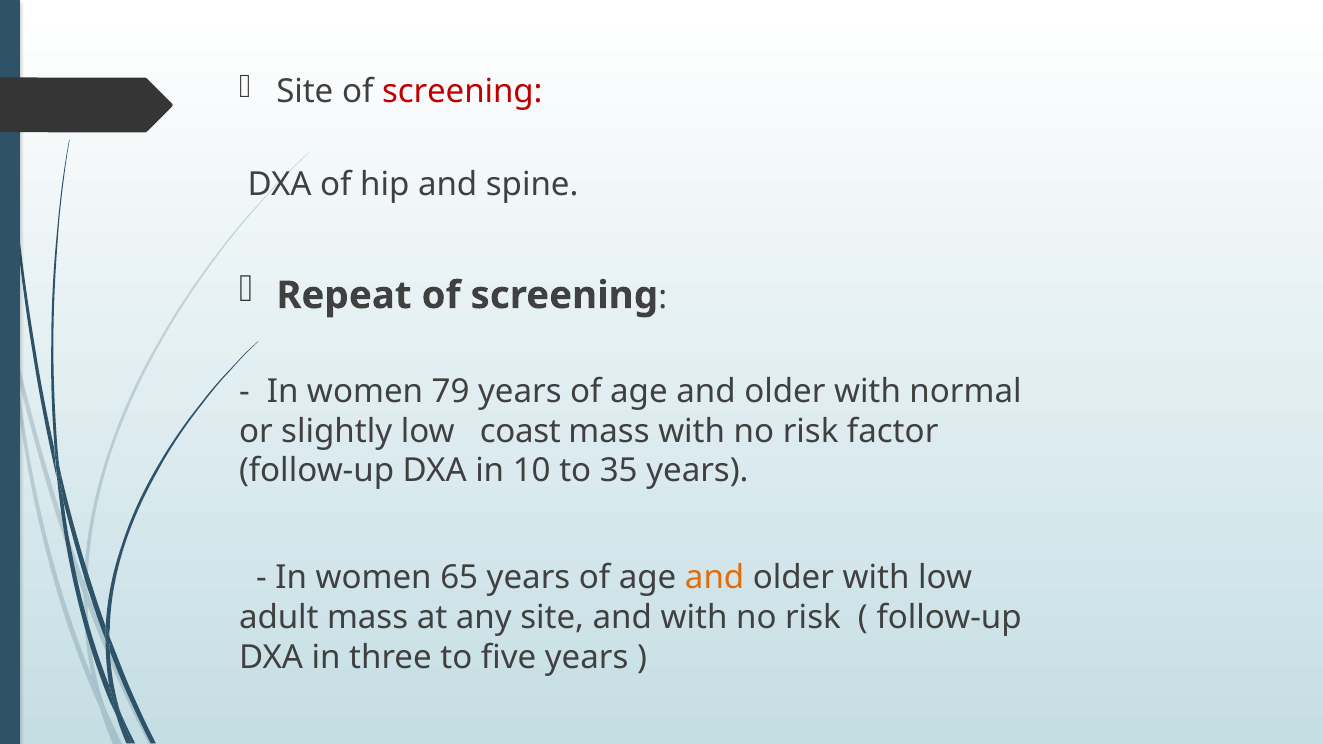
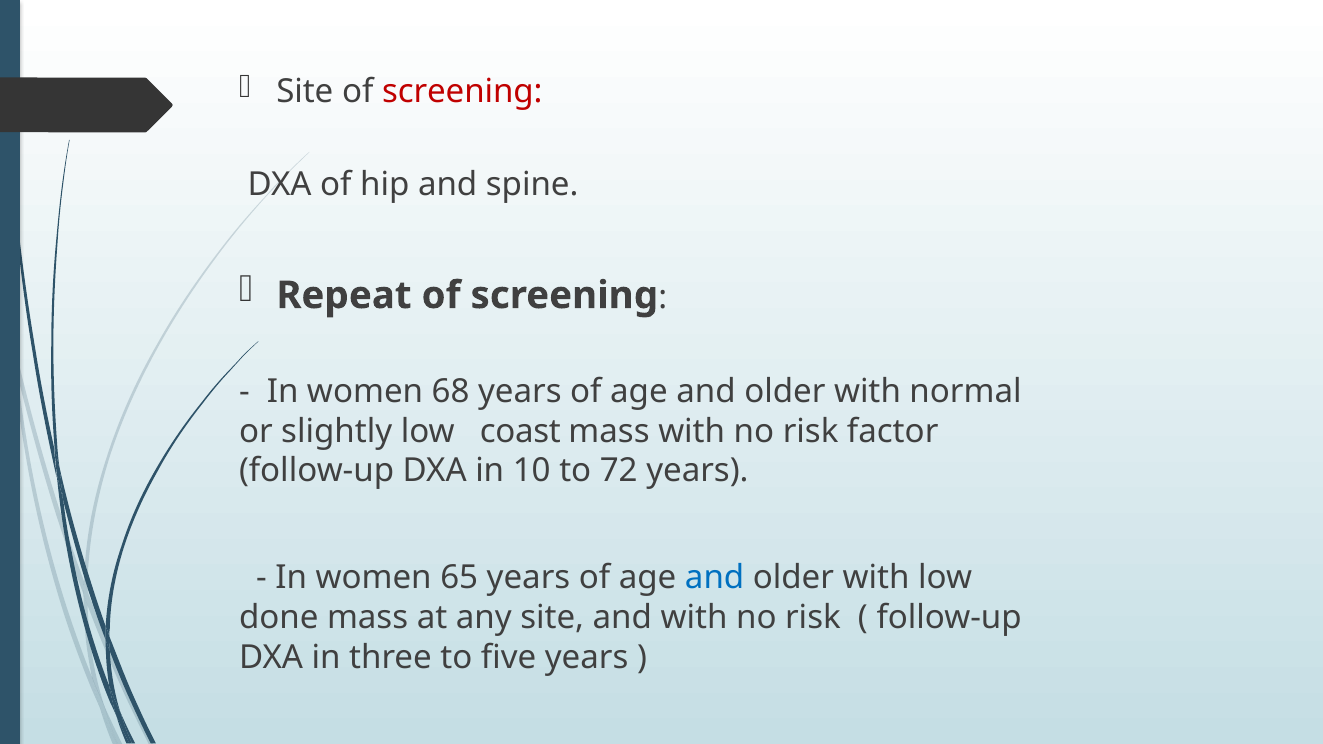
79: 79 -> 68
35: 35 -> 72
and at (715, 578) colour: orange -> blue
adult: adult -> done
